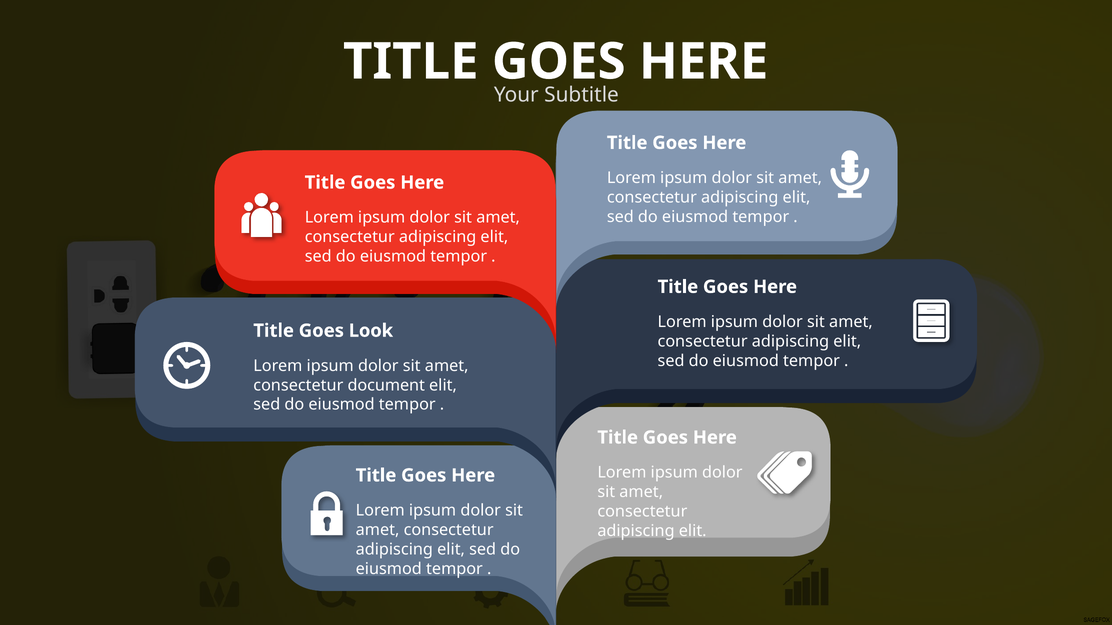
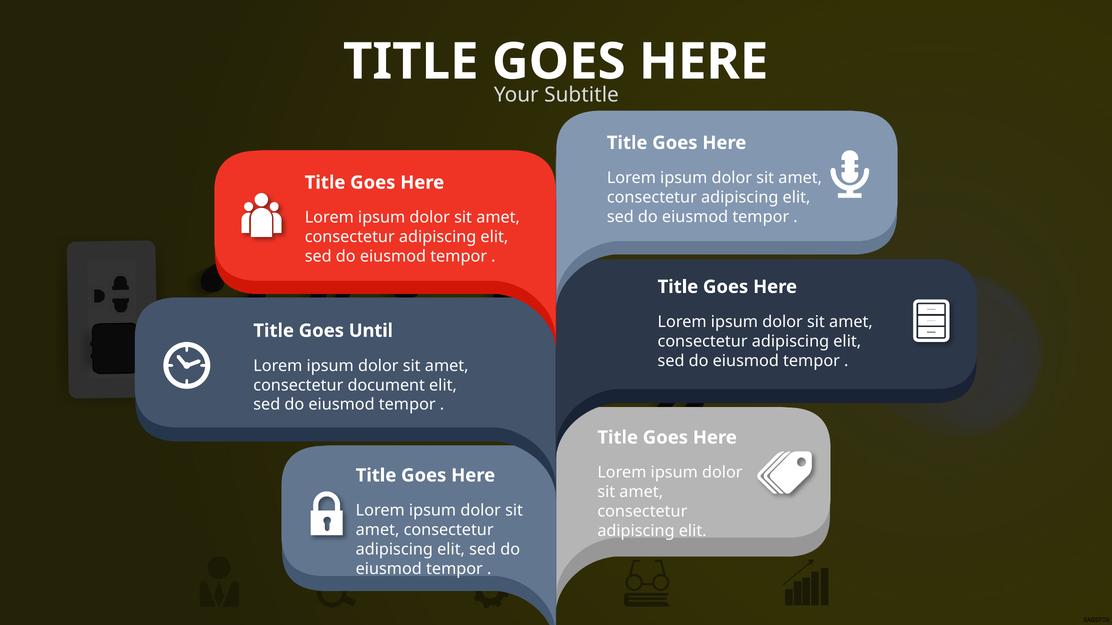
Look: Look -> Until
